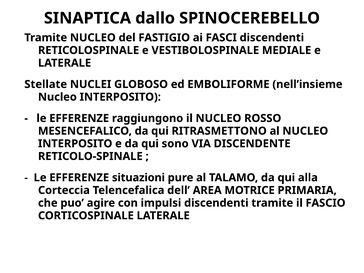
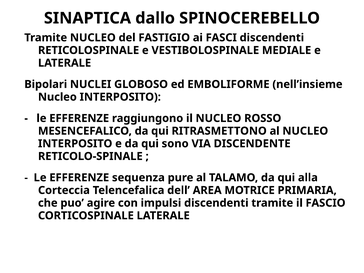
Stellate: Stellate -> Bipolari
situazioni: situazioni -> sequenza
